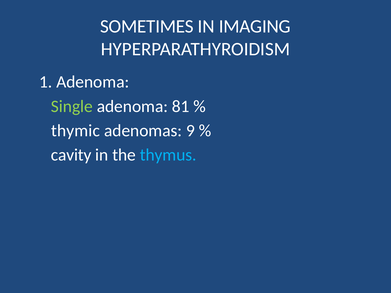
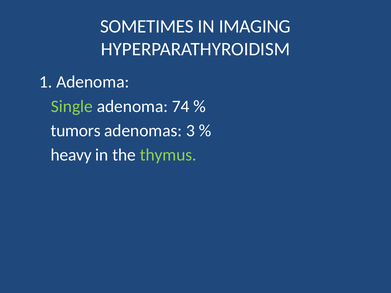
81: 81 -> 74
thymic: thymic -> tumors
9: 9 -> 3
cavity: cavity -> heavy
thymus colour: light blue -> light green
